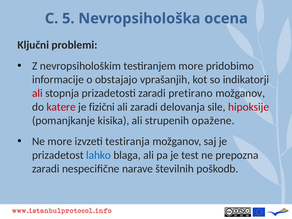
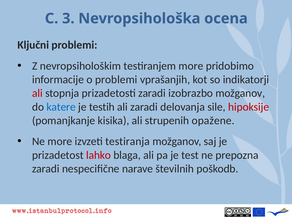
5: 5 -> 3
o obstajajo: obstajajo -> problemi
pretirano: pretirano -> izobrazbo
katere colour: red -> blue
fizični: fizični -> testih
lahko colour: blue -> red
